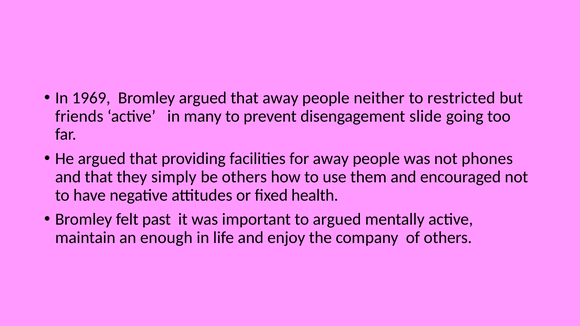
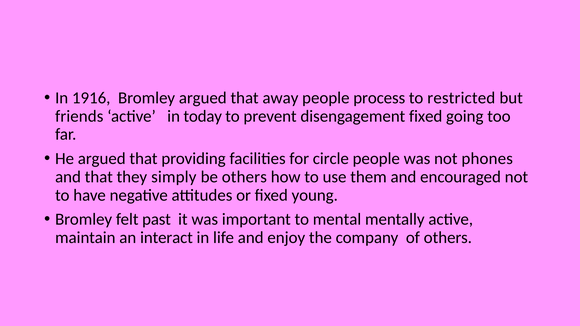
1969: 1969 -> 1916
neither: neither -> process
many: many -> today
disengagement slide: slide -> fixed
for away: away -> circle
health: health -> young
to argued: argued -> mental
enough: enough -> interact
